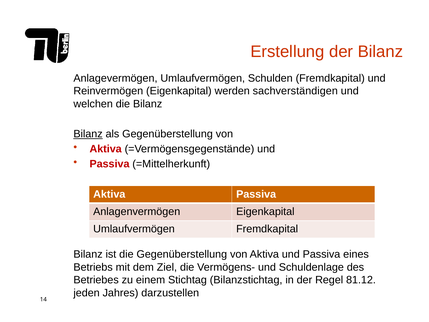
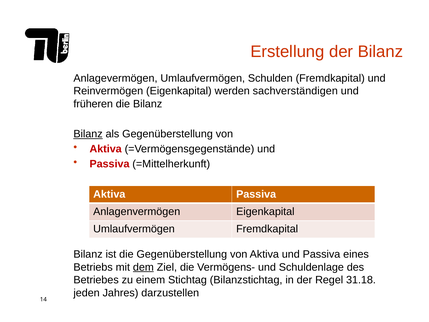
welchen: welchen -> früheren
dem underline: none -> present
81.12: 81.12 -> 31.18
